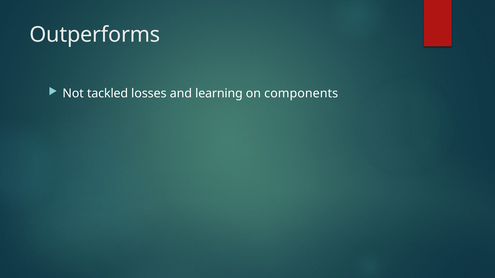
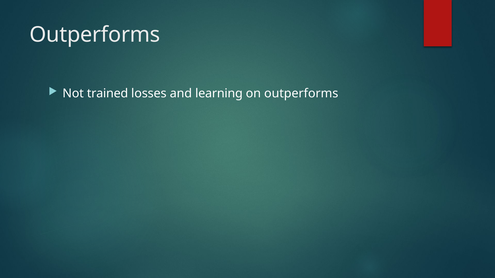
tackled: tackled -> trained
on components: components -> outperforms
